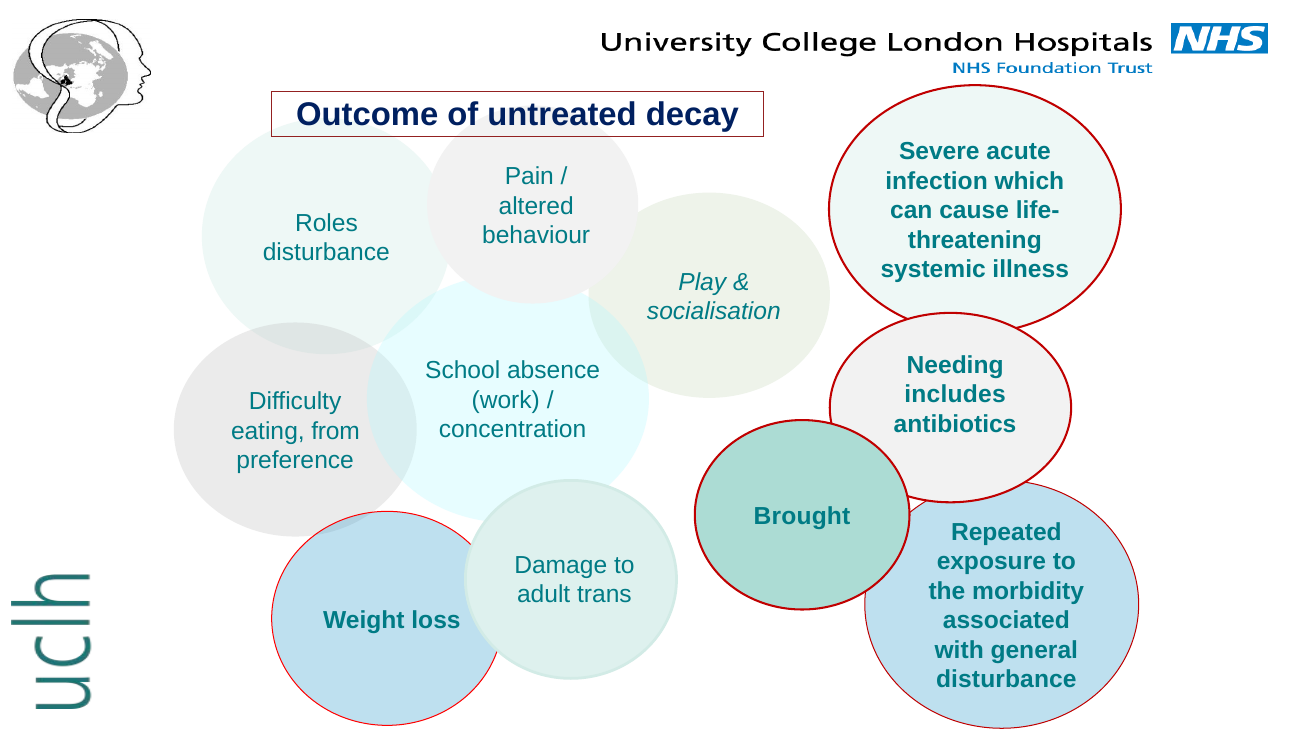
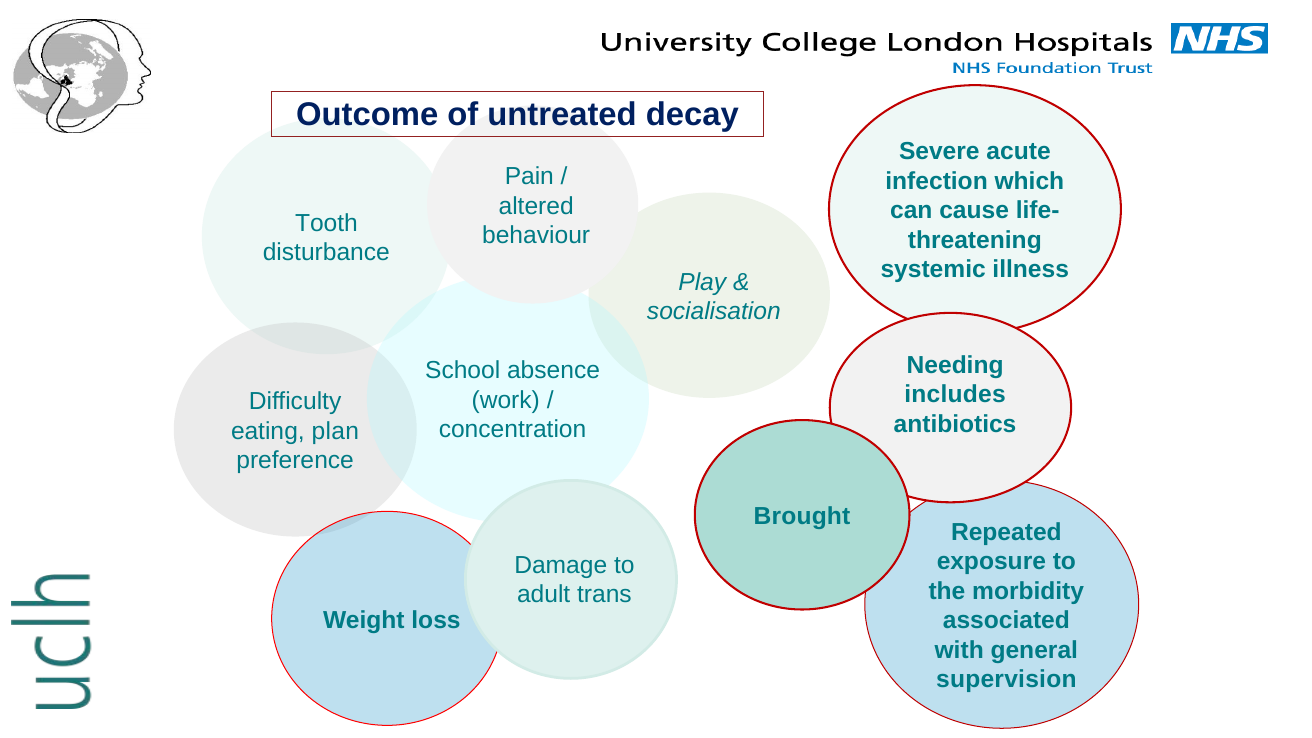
Roles: Roles -> Tooth
from: from -> plan
disturbance at (1006, 680): disturbance -> supervision
